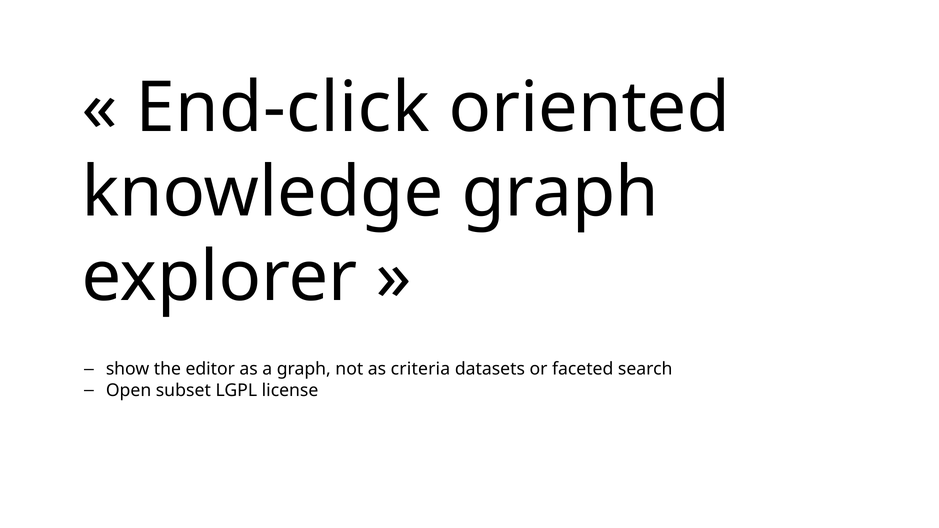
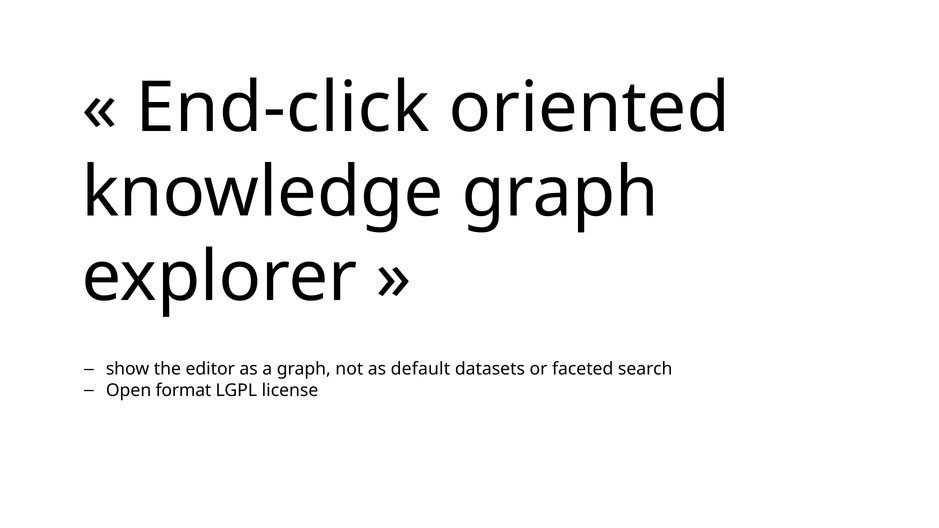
criteria: criteria -> default
subset: subset -> format
